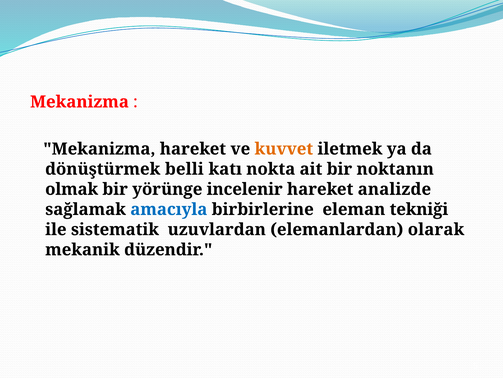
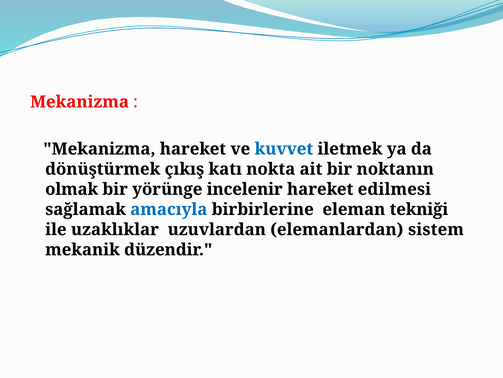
kuvvet colour: orange -> blue
belli: belli -> çıkış
analizde: analizde -> edilmesi
sistematik: sistematik -> uzaklıklar
olarak: olarak -> sistem
